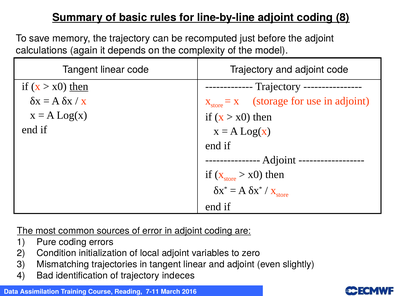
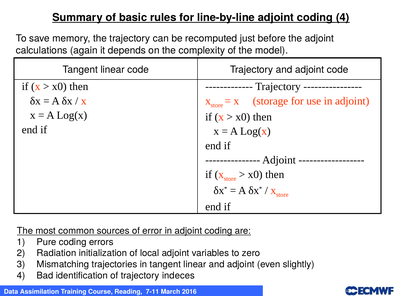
coding 8: 8 -> 4
then at (79, 87) underline: present -> none
Condition: Condition -> Radiation
